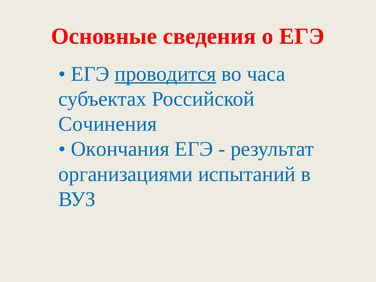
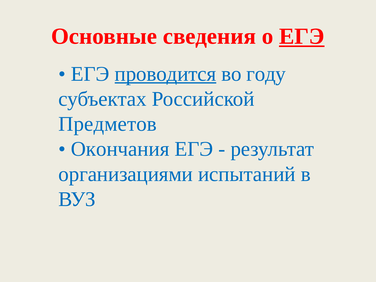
ЕГЭ at (302, 36) underline: none -> present
часа: часа -> году
Сочинения: Сочинения -> Предметов
